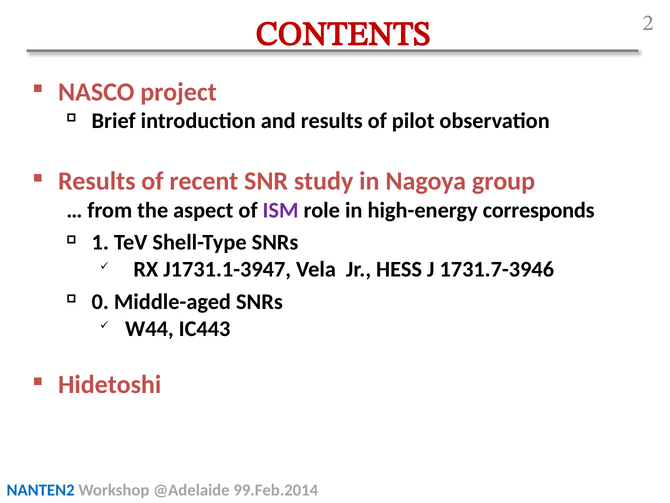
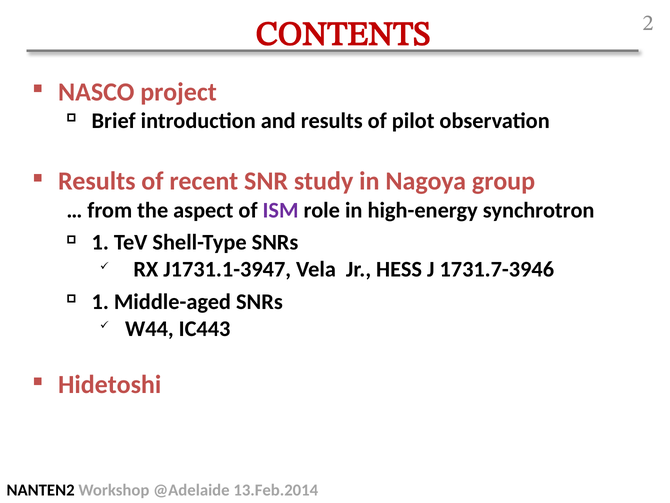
corresponds: corresponds -> synchrotron
0 at (100, 302): 0 -> 1
NANTEN2 colour: blue -> black
99.Feb.2014: 99.Feb.2014 -> 13.Feb.2014
